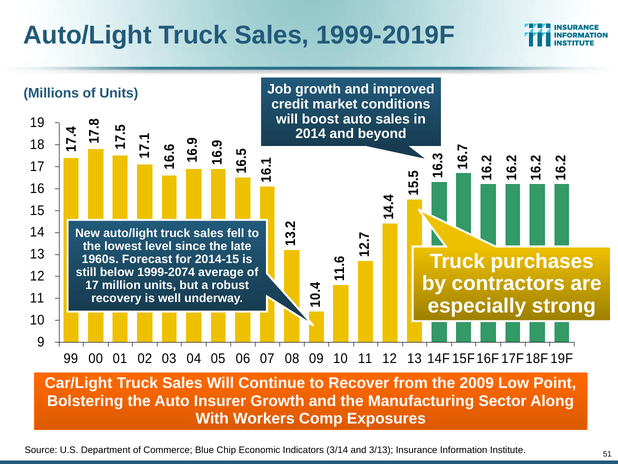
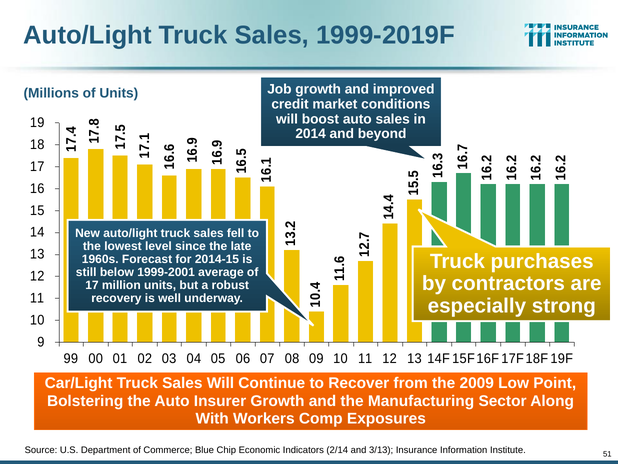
1999-2074: 1999-2074 -> 1999-2001
3/14: 3/14 -> 2/14
